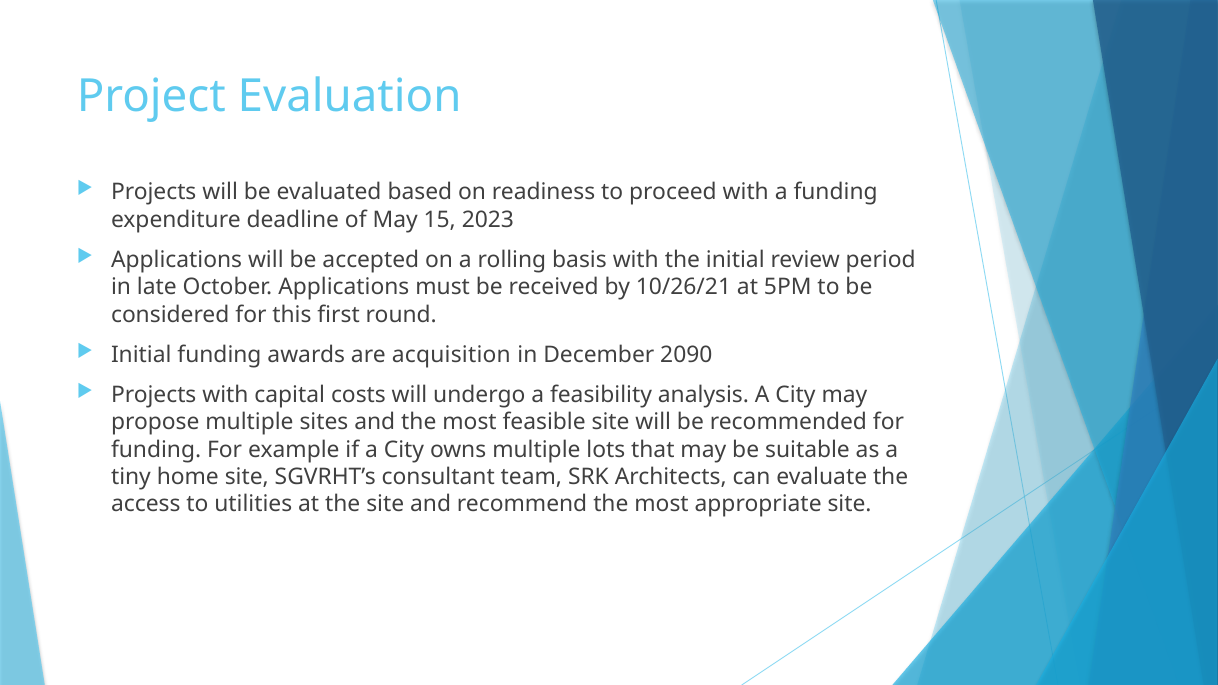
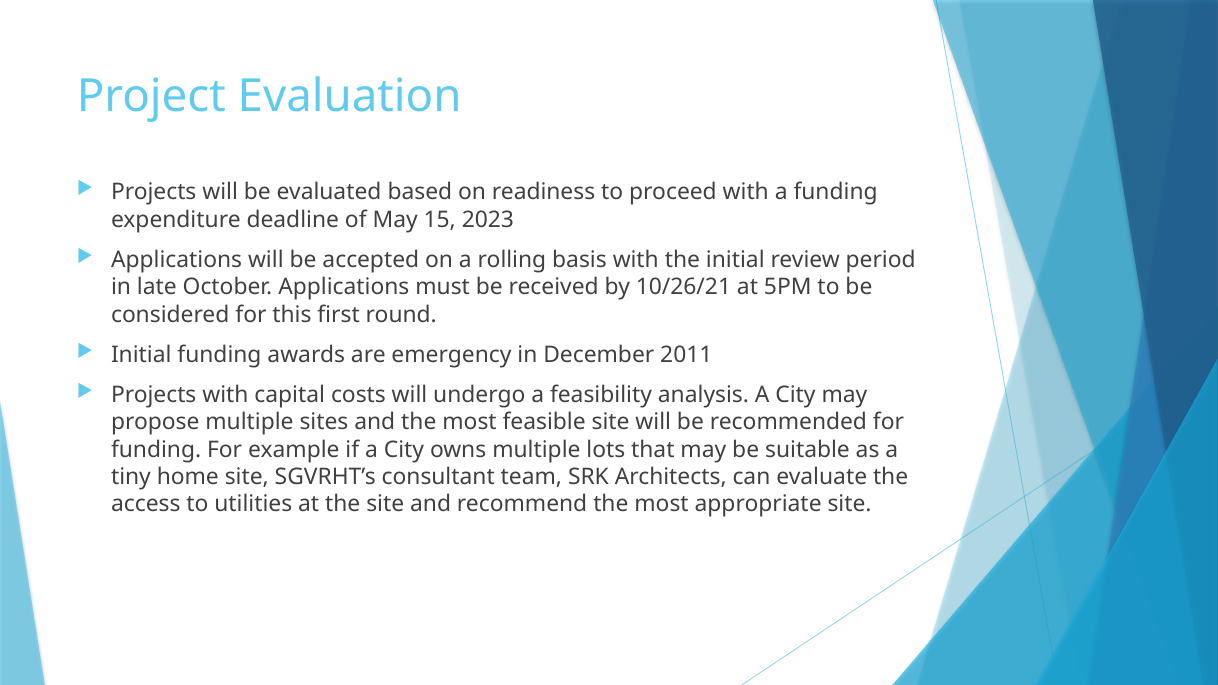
acquisition: acquisition -> emergency
2090: 2090 -> 2011
